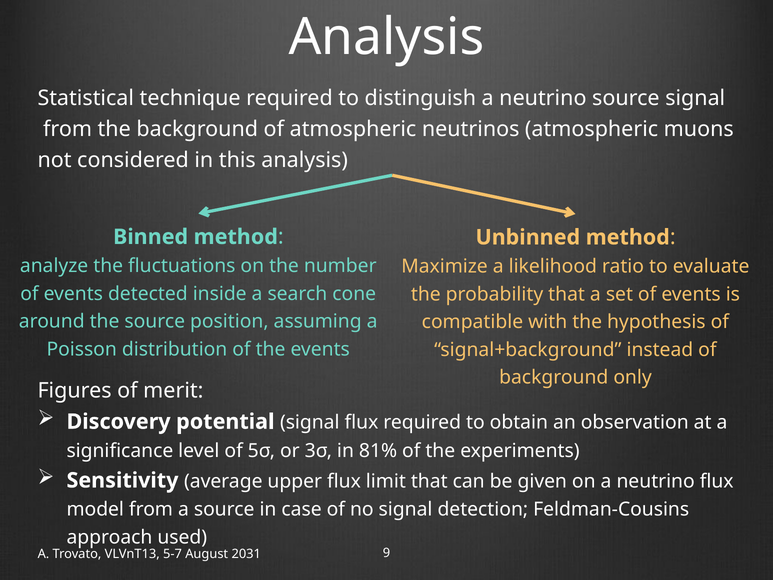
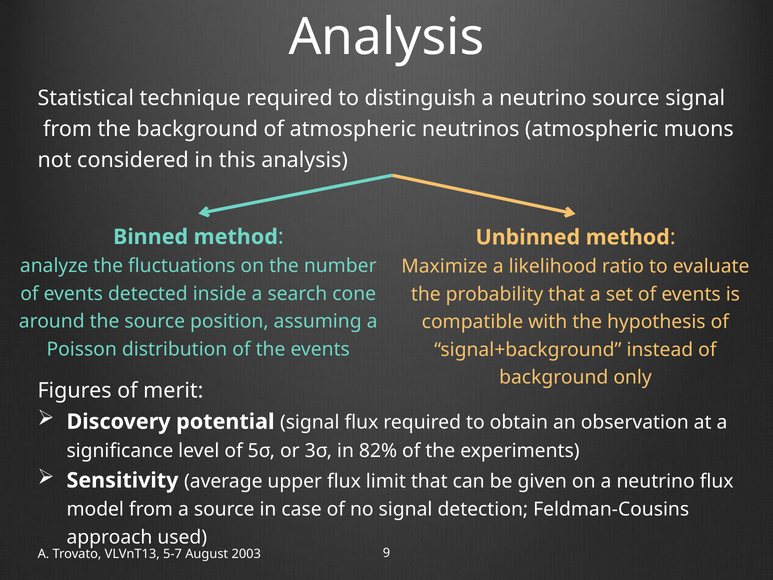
81%: 81% -> 82%
2031: 2031 -> 2003
